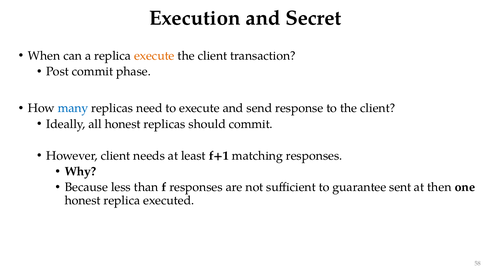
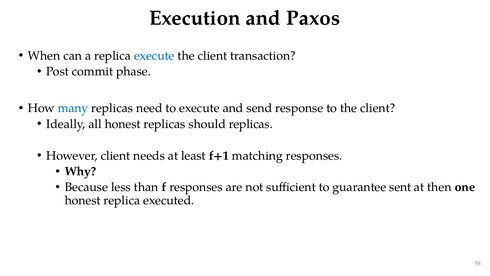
Secret: Secret -> Paxos
execute at (154, 56) colour: orange -> blue
should commit: commit -> replicas
